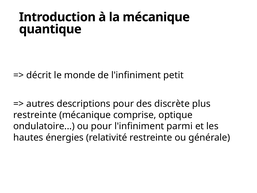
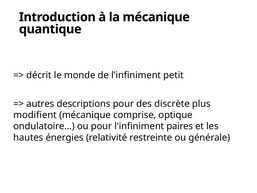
restreinte at (35, 115): restreinte -> modifient
parmi: parmi -> paires
